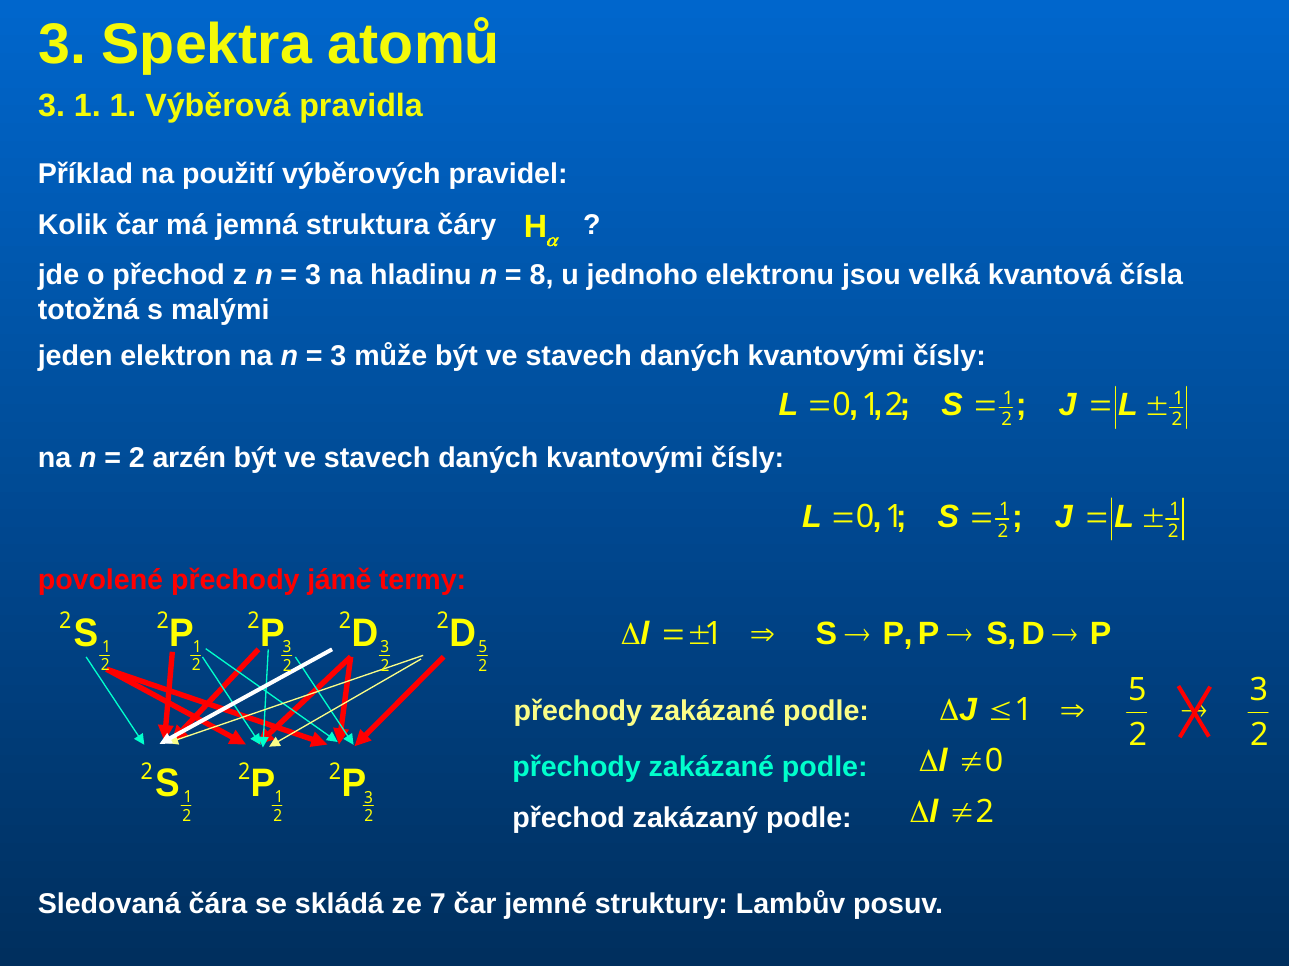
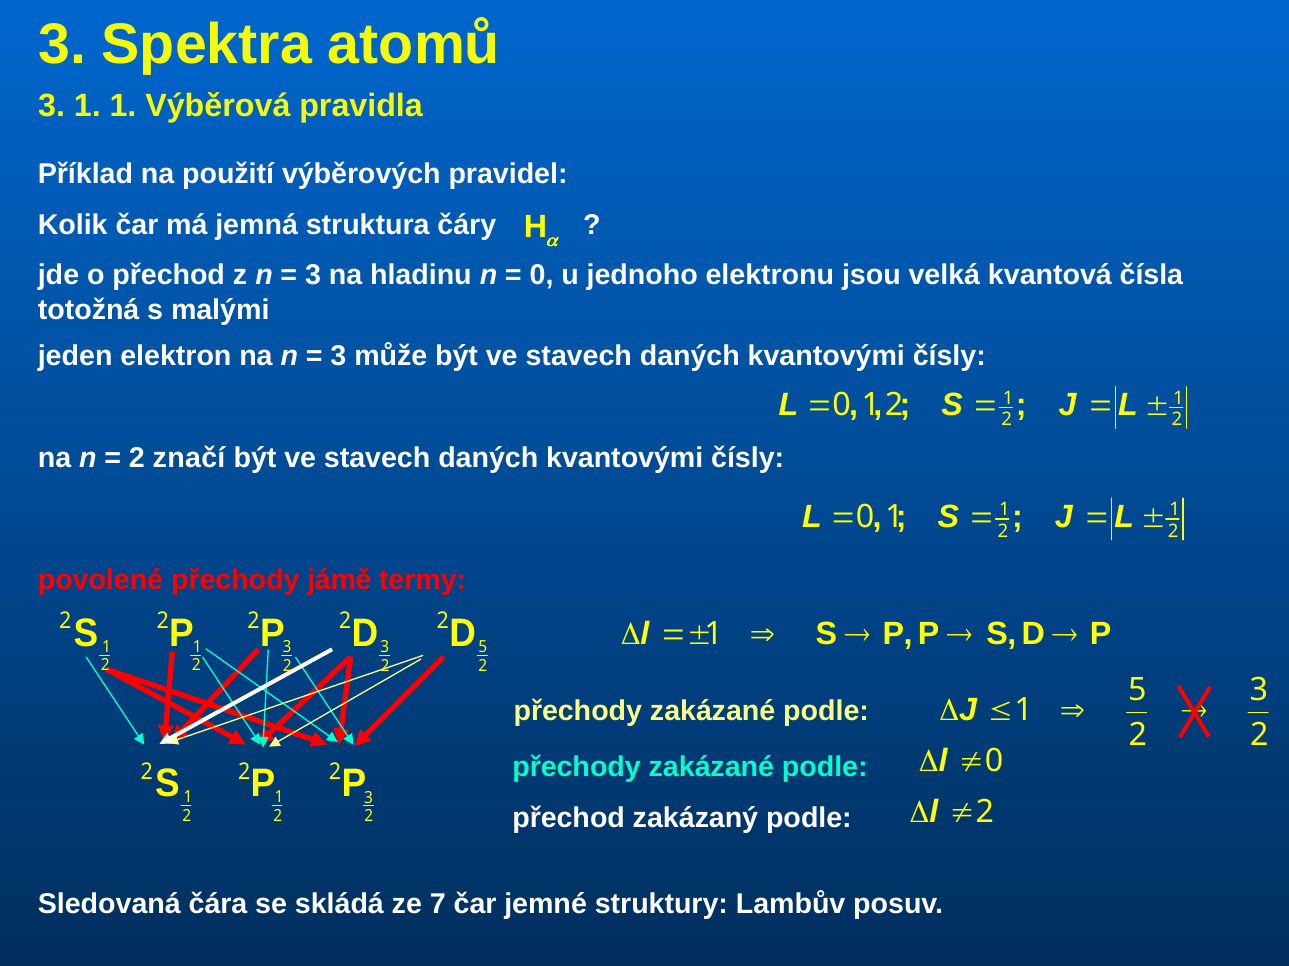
8 at (542, 276): 8 -> 0
arzén: arzén -> značí
